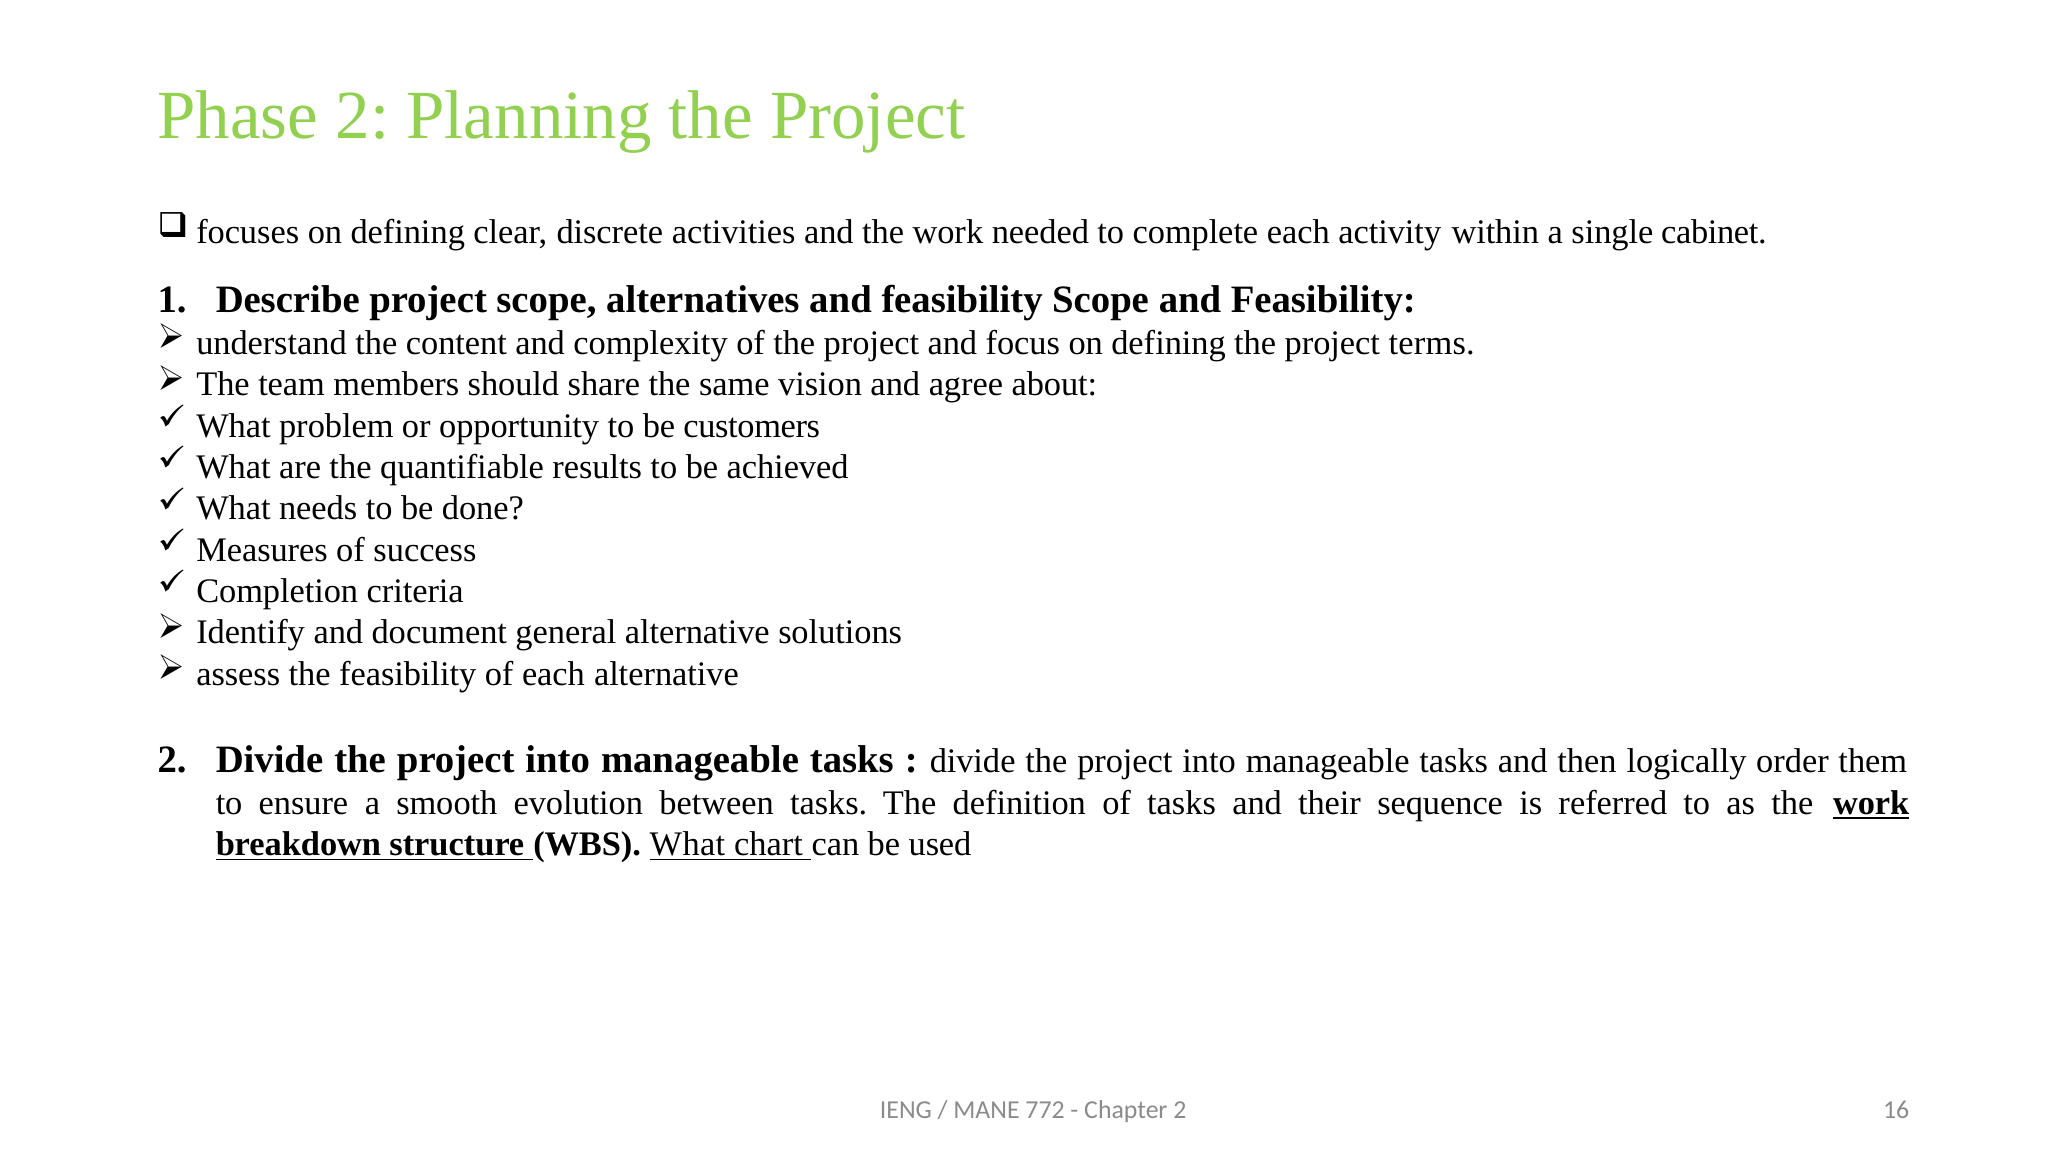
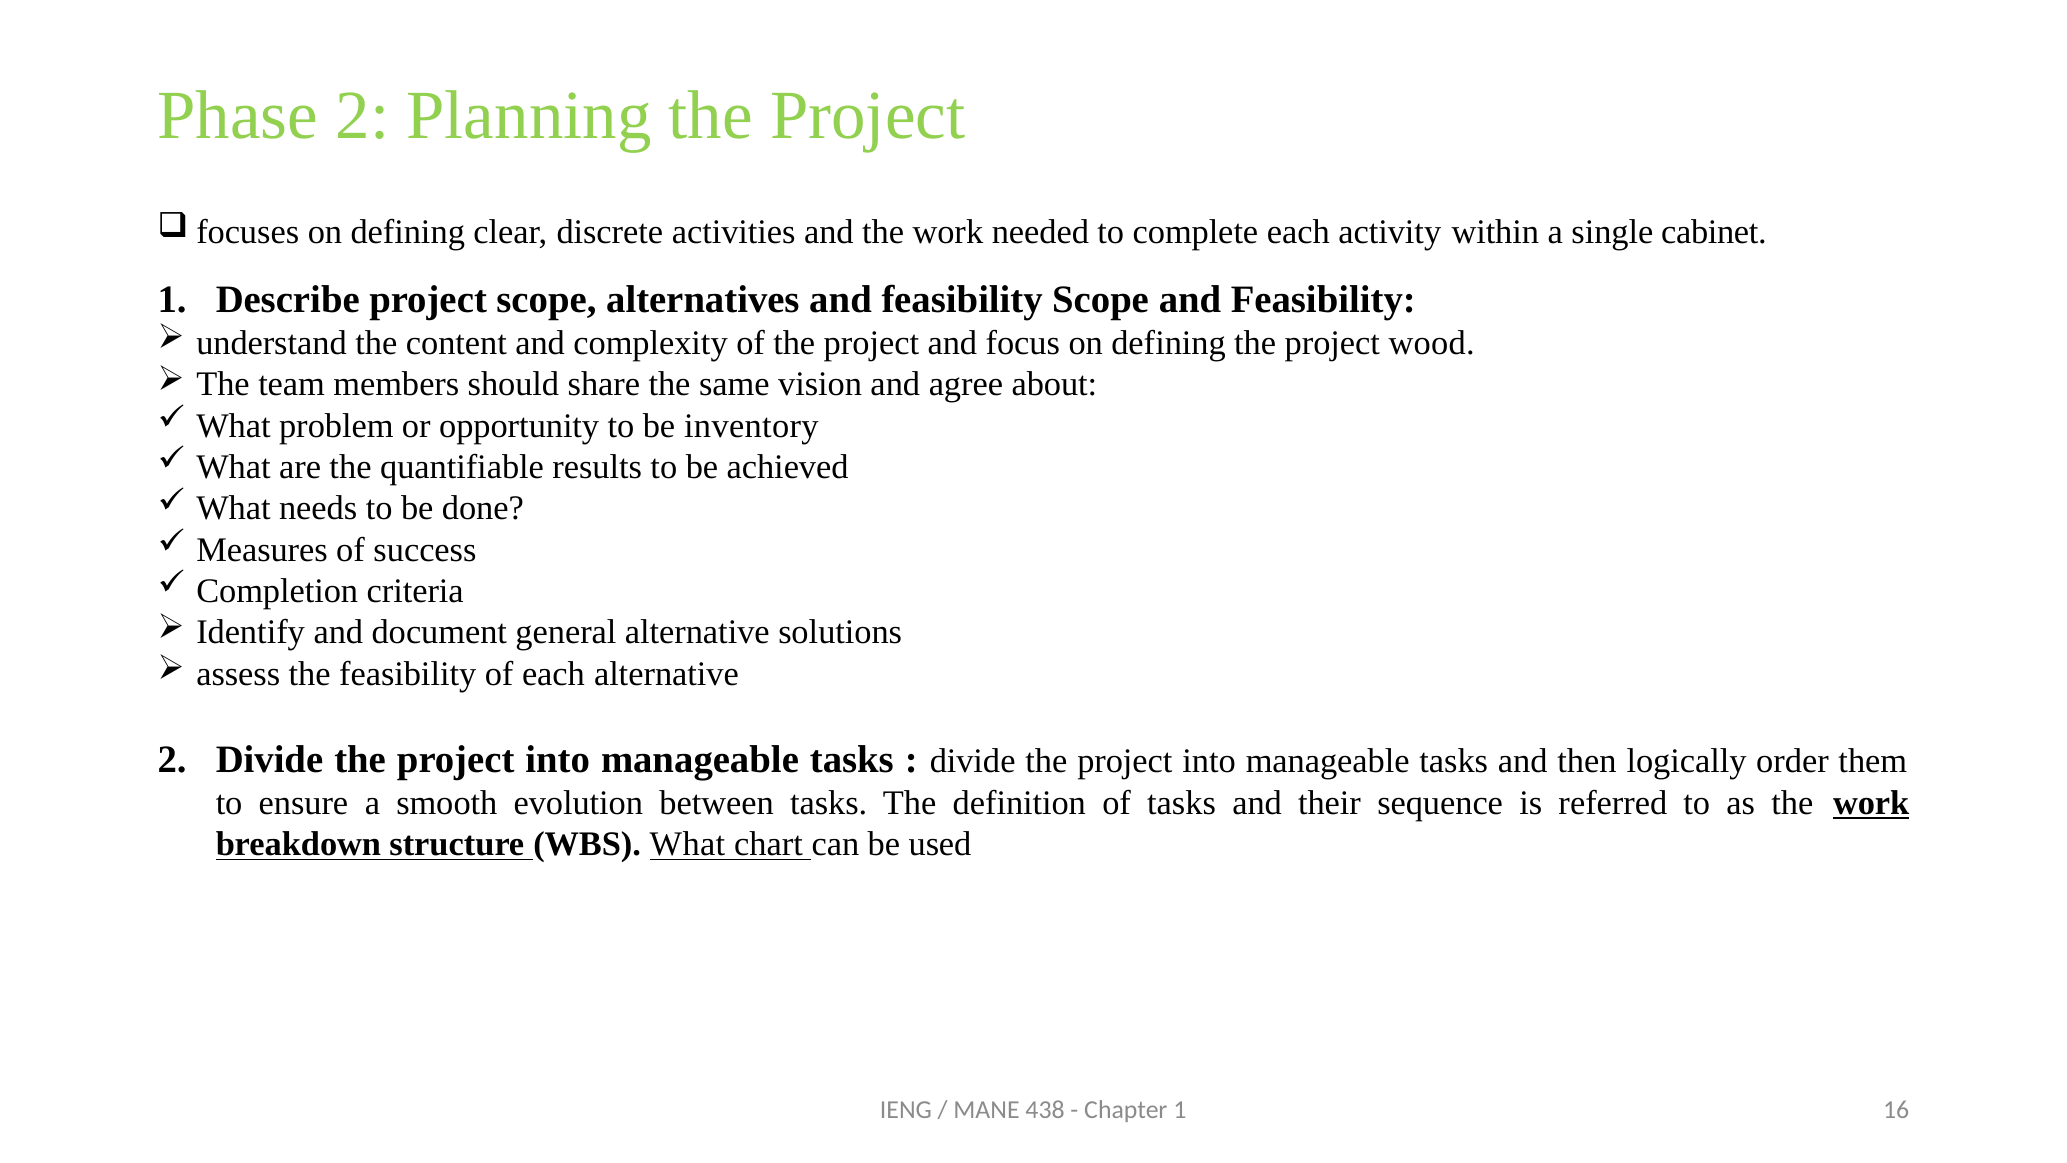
terms: terms -> wood
customers: customers -> inventory
772: 772 -> 438
Chapter 2: 2 -> 1
